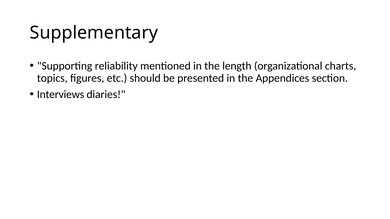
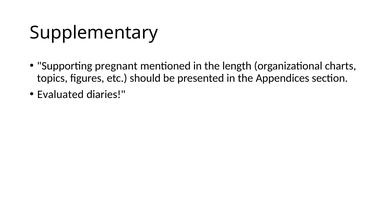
reliability: reliability -> pregnant
Interviews: Interviews -> Evaluated
